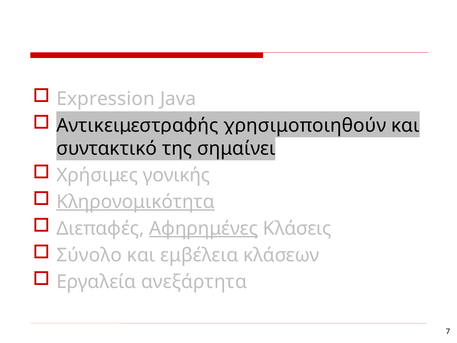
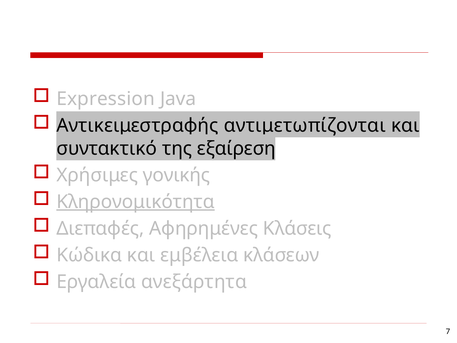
χρησιμοποιηθούν: χρησιμοποιηθούν -> αντιμετωπίζονται
σημαίνει: σημαίνει -> εξαίρεση
Αφηρημένες underline: present -> none
Σύνολο: Σύνολο -> Κώδικα
